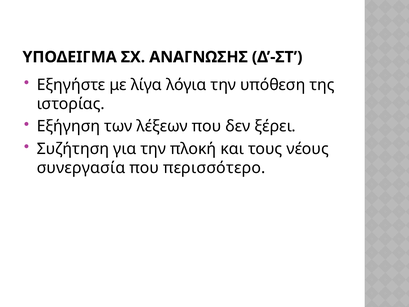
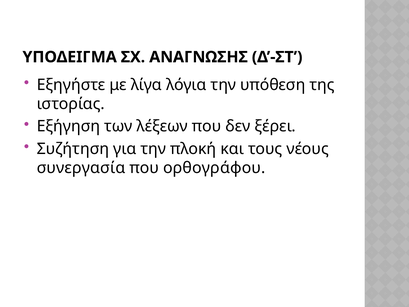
περισσότερο: περισσότερο -> ορθογράφου
